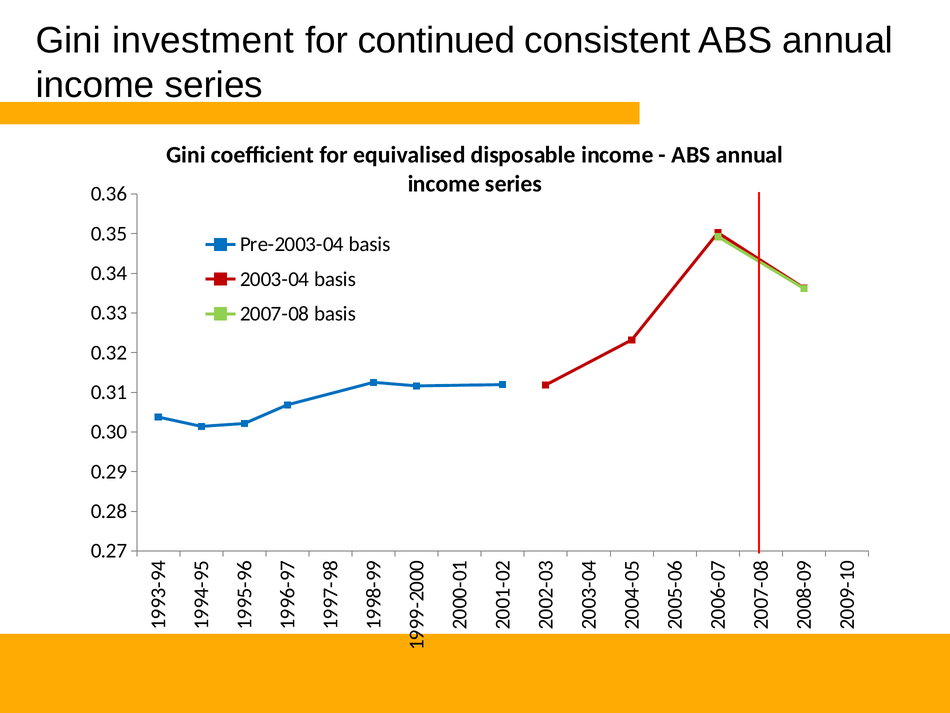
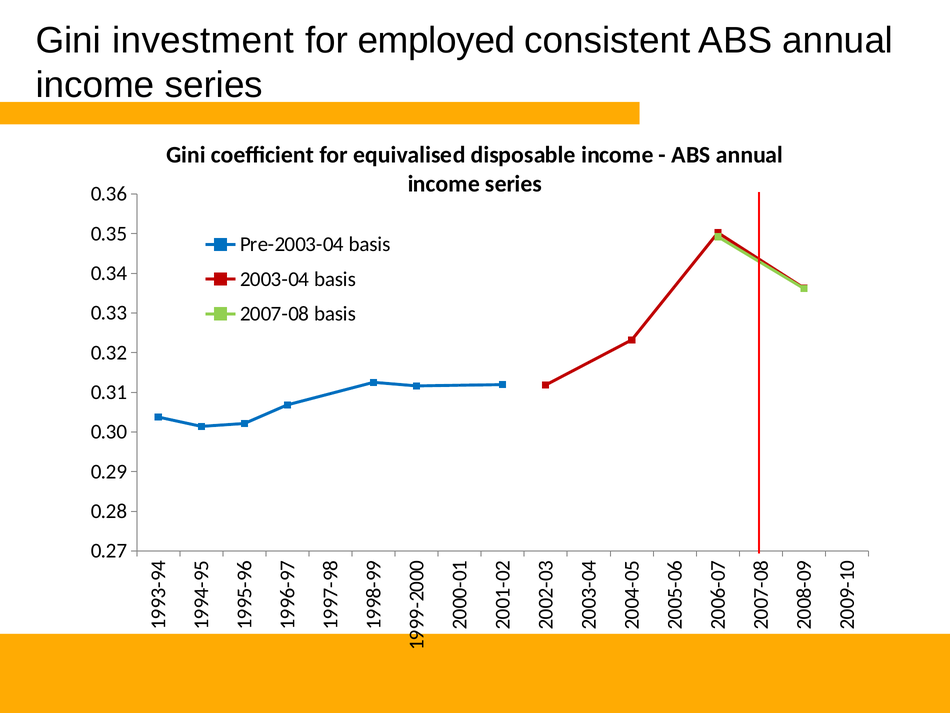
continued: continued -> employed
